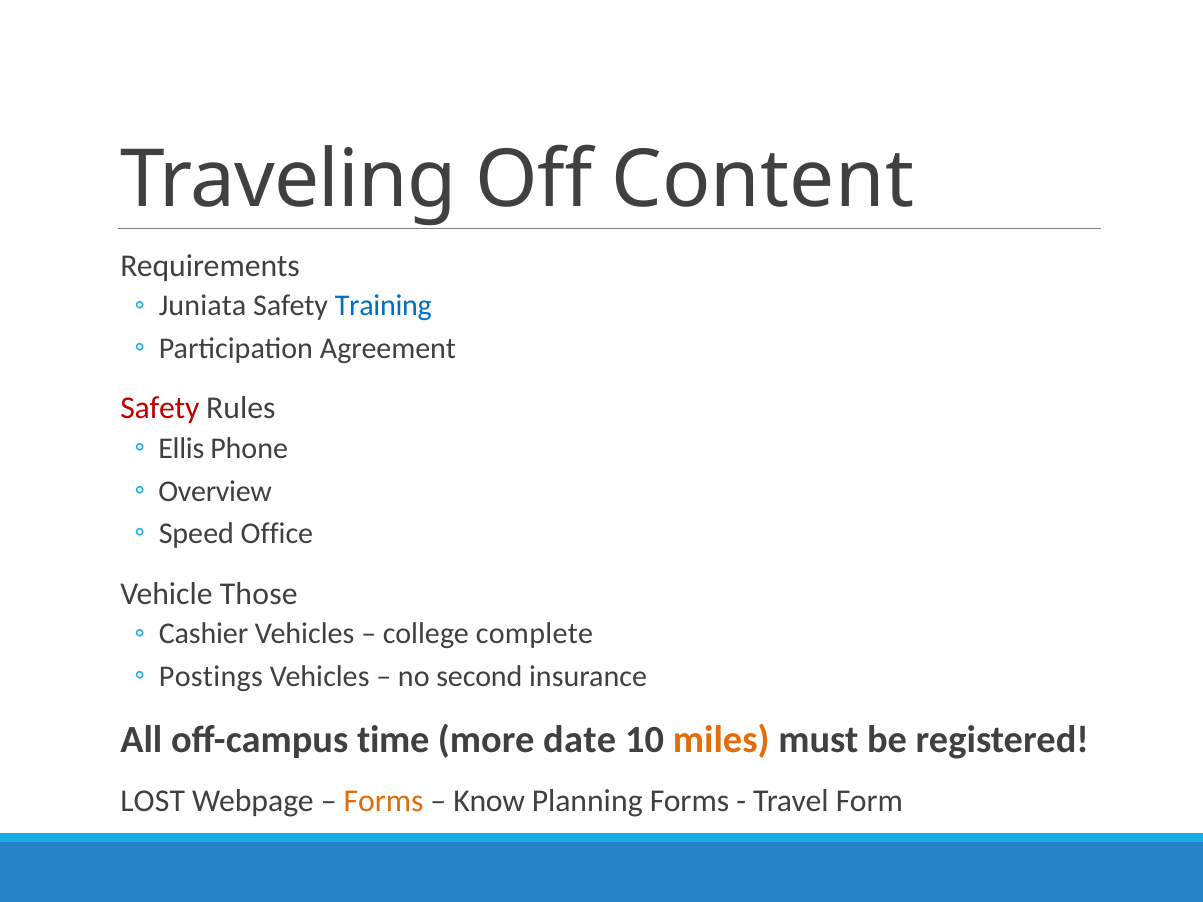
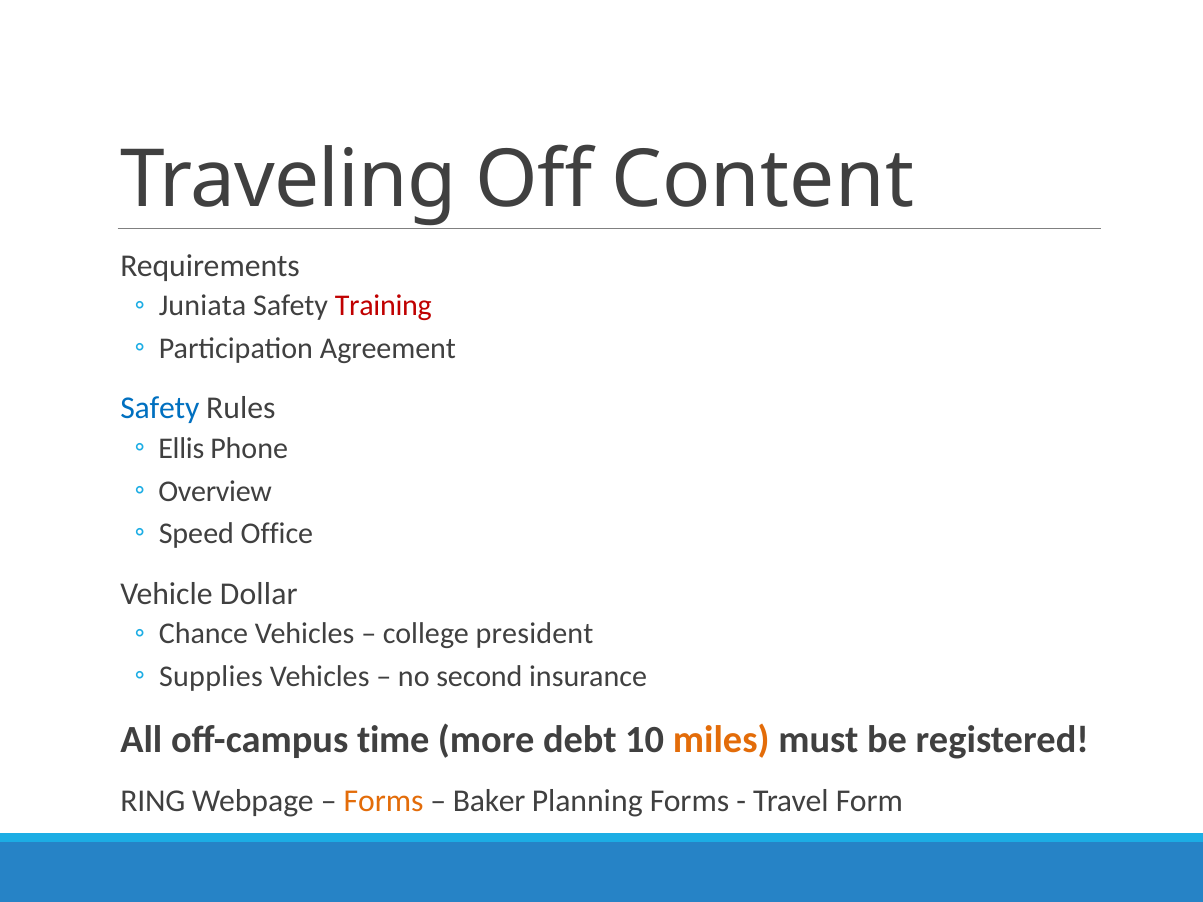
Training colour: blue -> red
Safety at (160, 409) colour: red -> blue
Those: Those -> Dollar
Cashier: Cashier -> Chance
complete: complete -> president
Postings: Postings -> Supplies
date: date -> debt
LOST: LOST -> RING
Know: Know -> Baker
